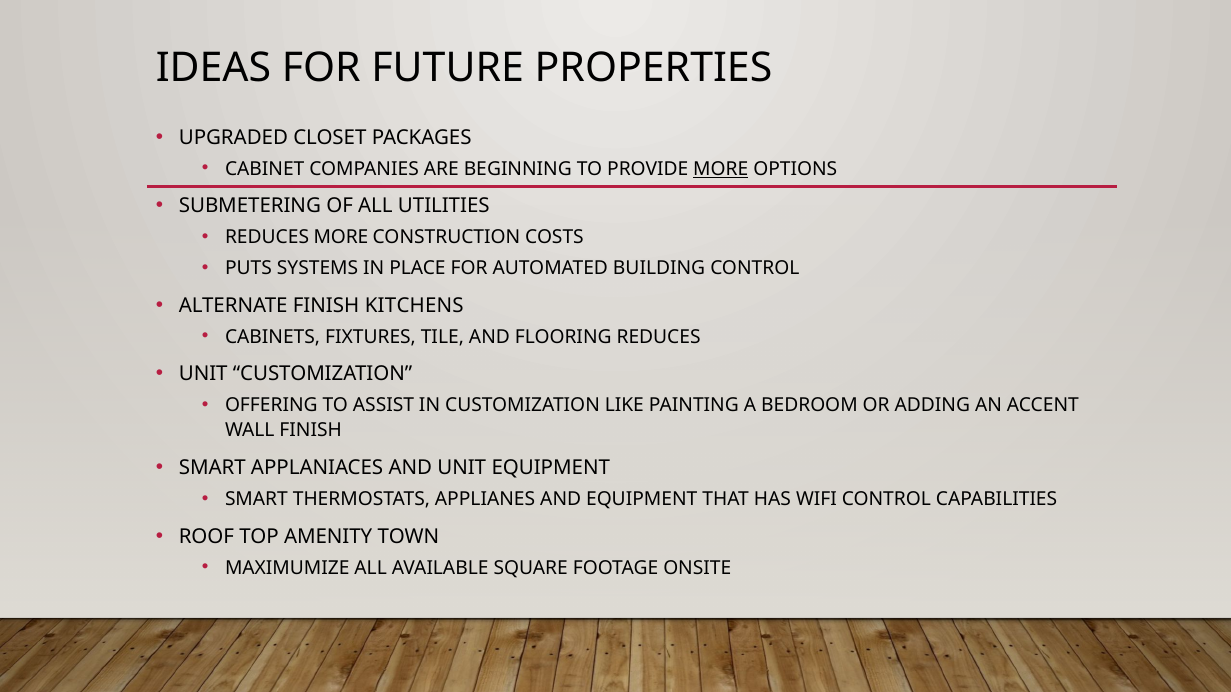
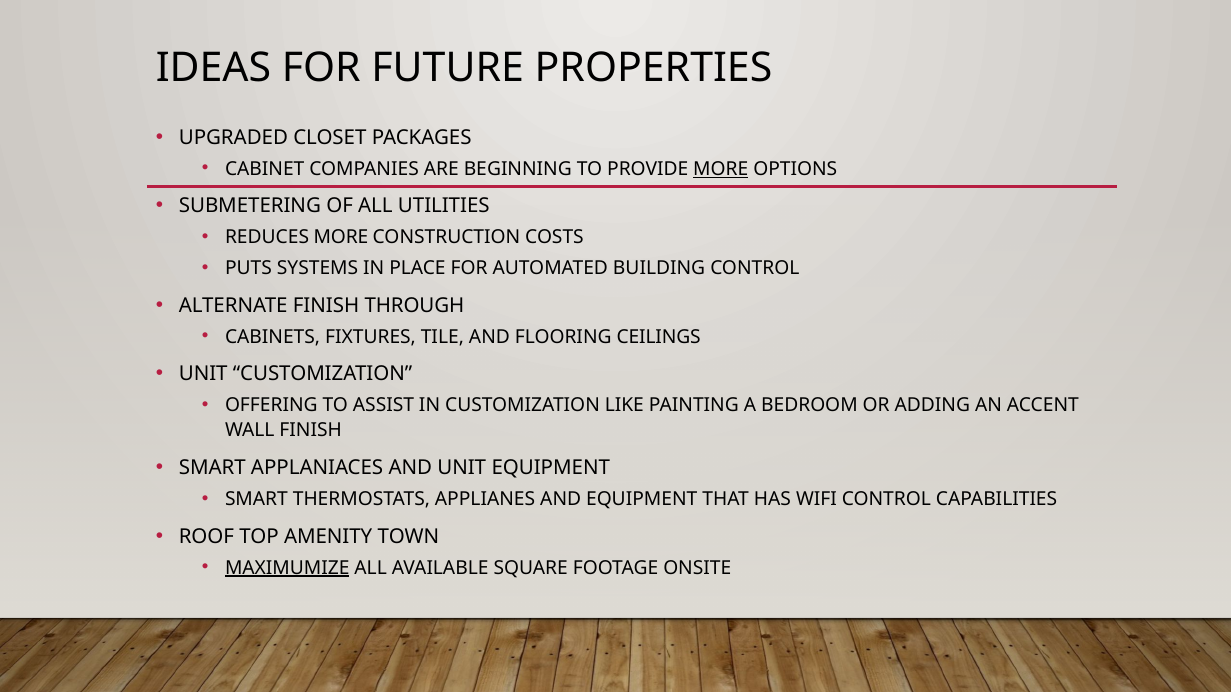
KITCHENS: KITCHENS -> THROUGH
FLOORING REDUCES: REDUCES -> CEILINGS
MAXIMUMIZE underline: none -> present
